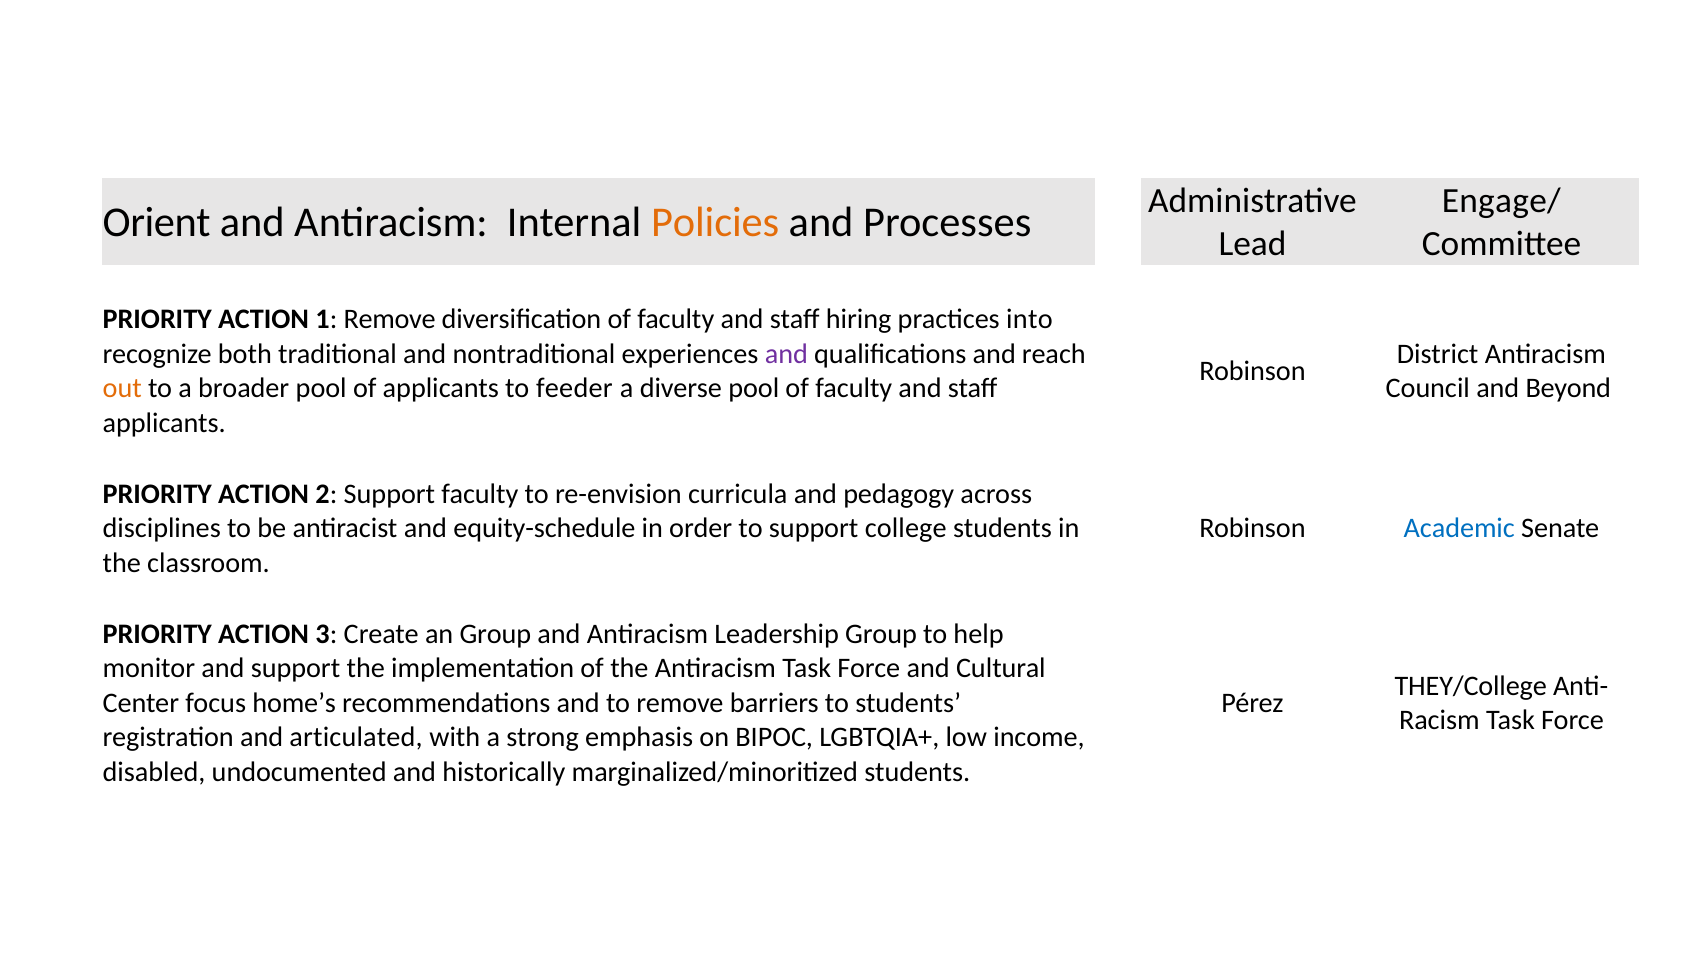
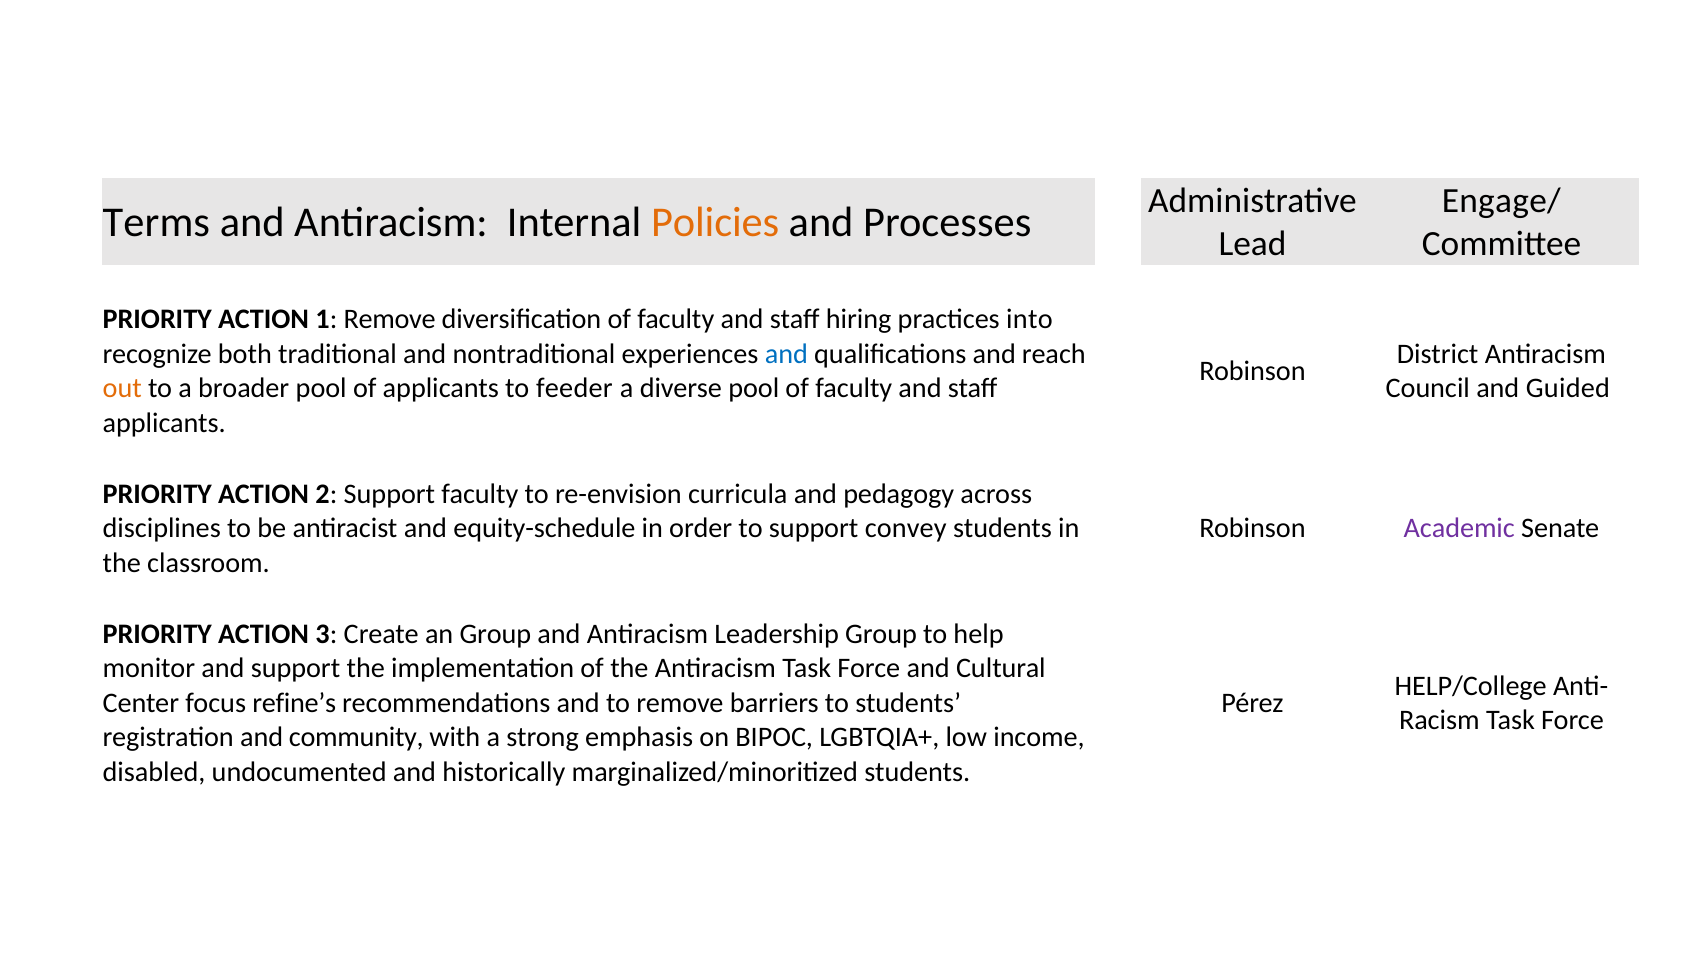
Orient: Orient -> Terms
and at (786, 354) colour: purple -> blue
Beyond: Beyond -> Guided
college: college -> convey
Academic colour: blue -> purple
THEY/College: THEY/College -> HELP/College
home’s: home’s -> refine’s
articulated: articulated -> community
